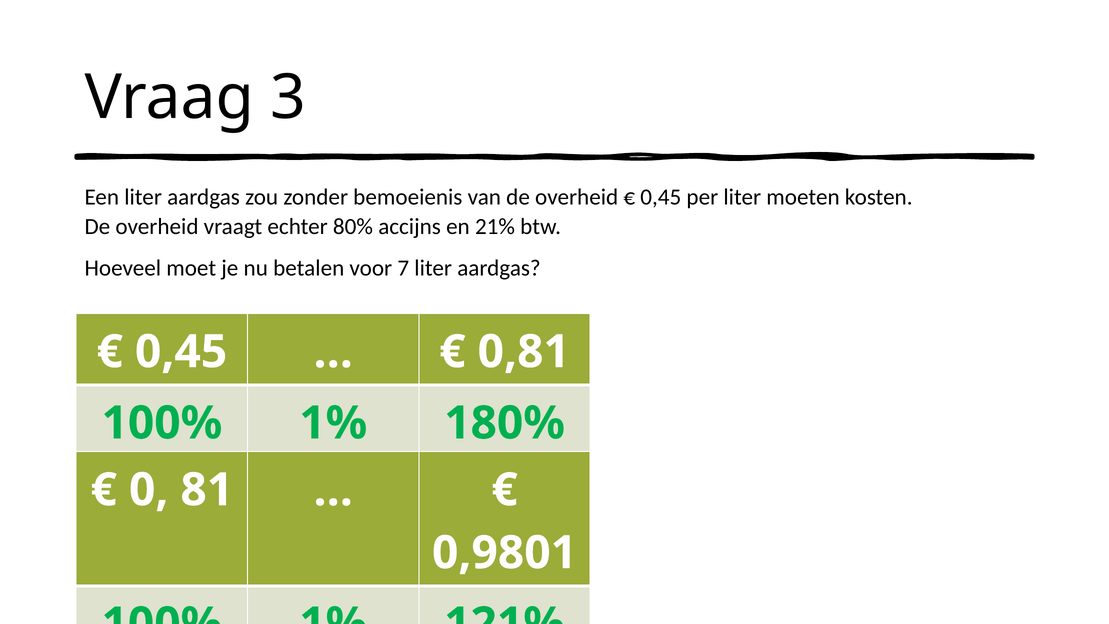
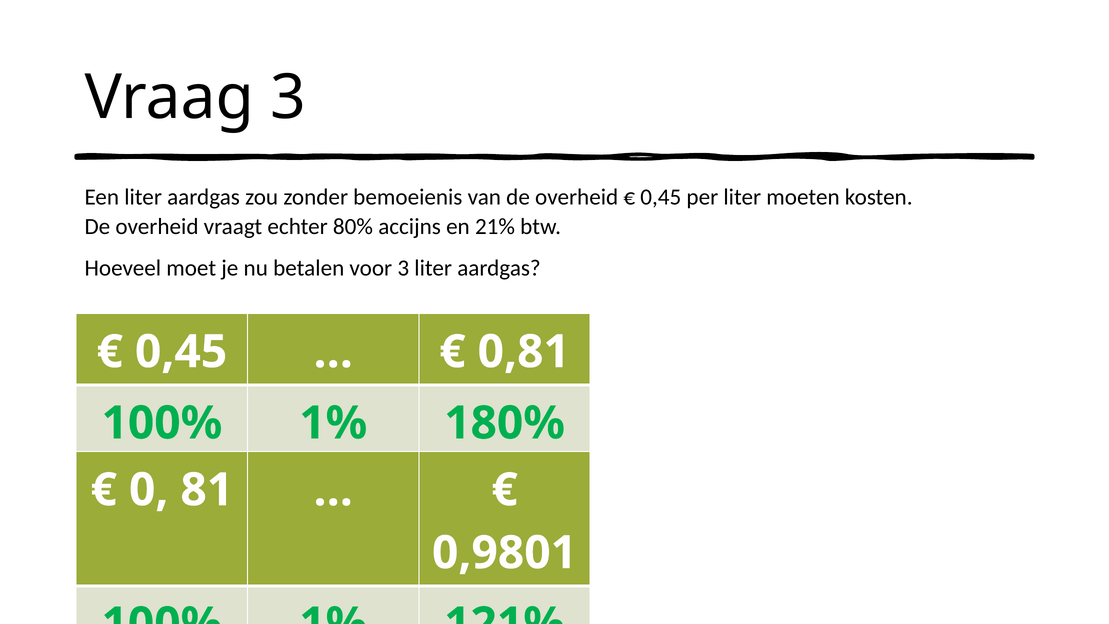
voor 7: 7 -> 3
